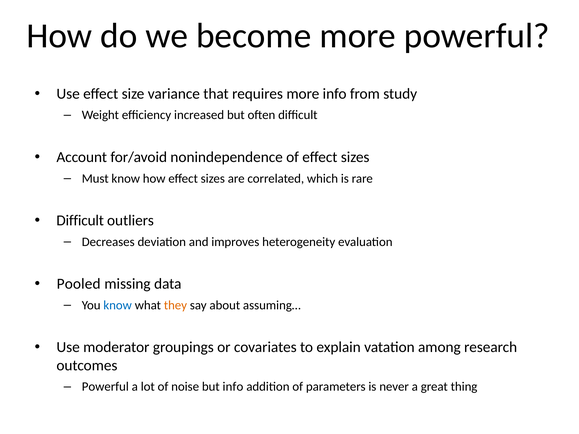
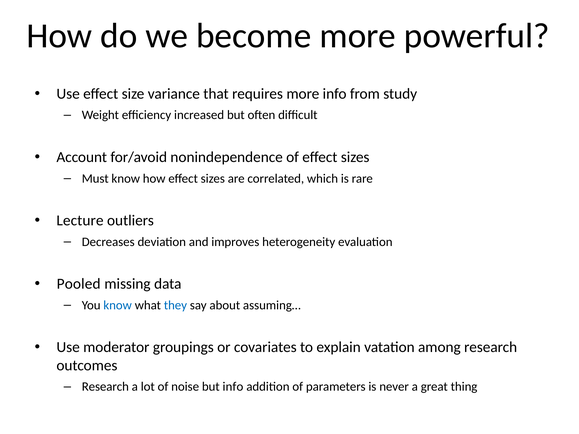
Difficult at (80, 221): Difficult -> Lecture
they colour: orange -> blue
Powerful at (105, 387): Powerful -> Research
